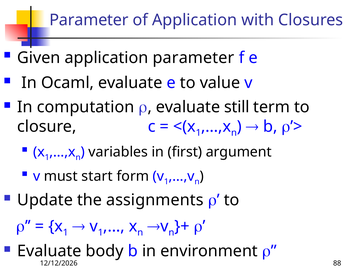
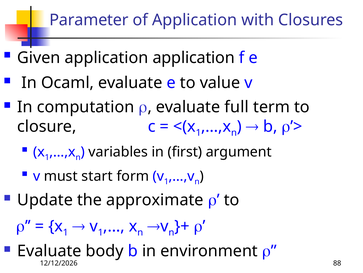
application parameter: parameter -> application
still: still -> full
assignments: assignments -> approximate
